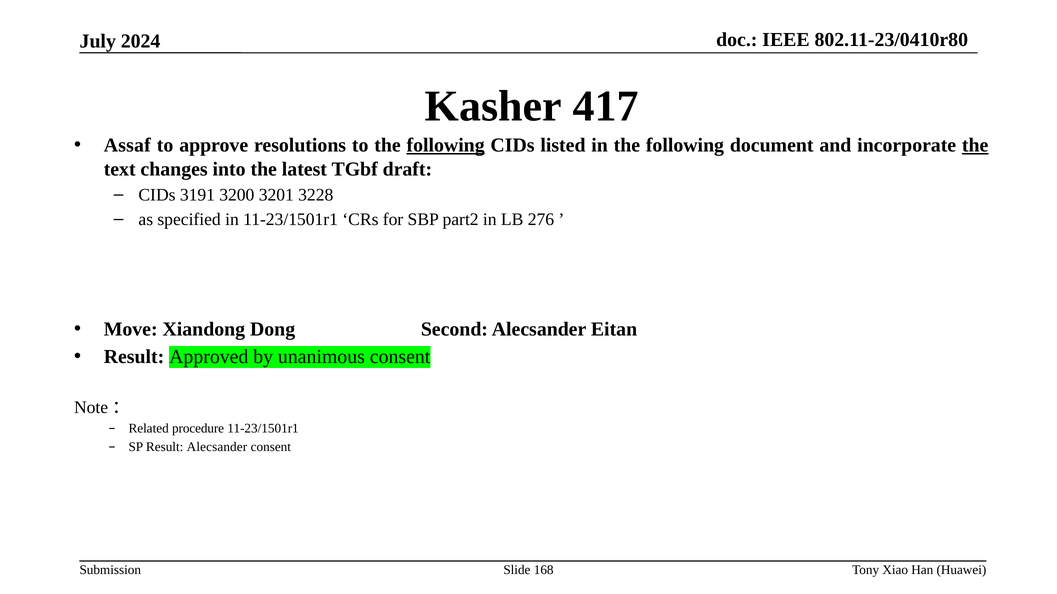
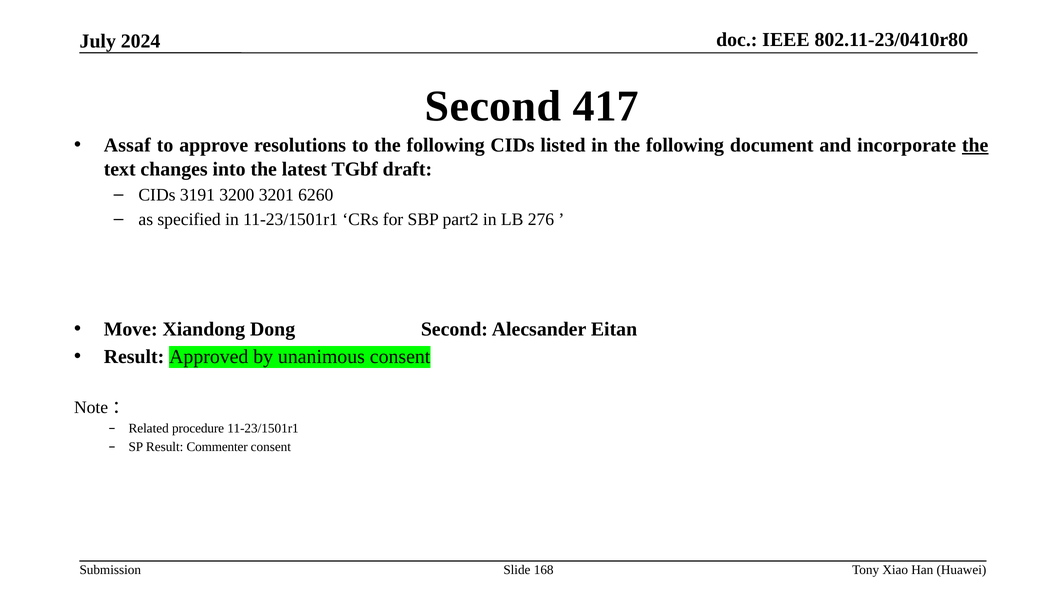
Kasher at (493, 106): Kasher -> Second
following at (446, 145) underline: present -> none
3228: 3228 -> 6260
Result Alecsander: Alecsander -> Commenter
